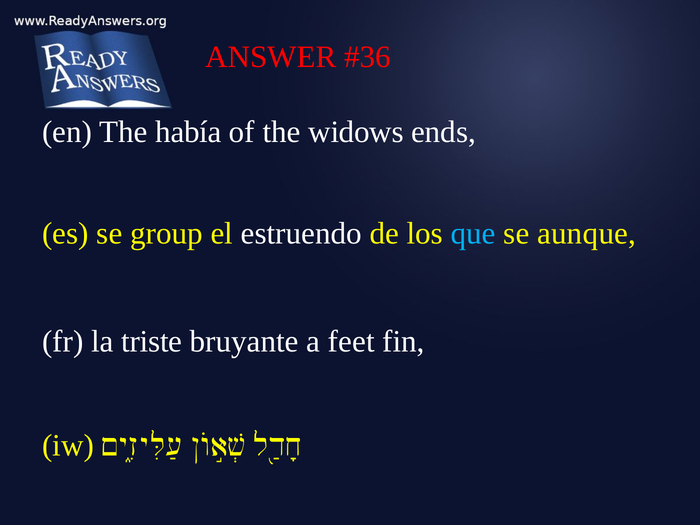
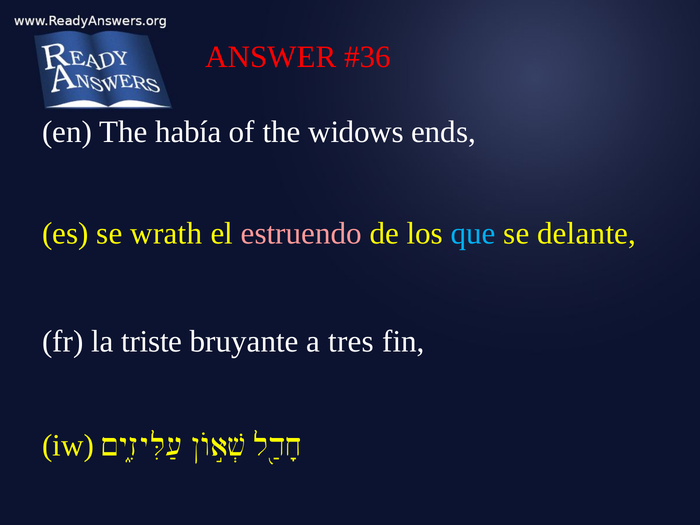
group: group -> wrath
estruendo colour: white -> pink
aunque: aunque -> delante
feet: feet -> tres
